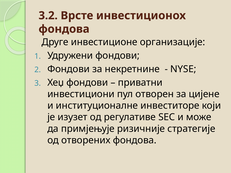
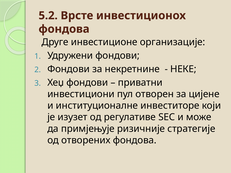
3.2: 3.2 -> 5.2
NYSE: NYSE -> НЕКЕ
